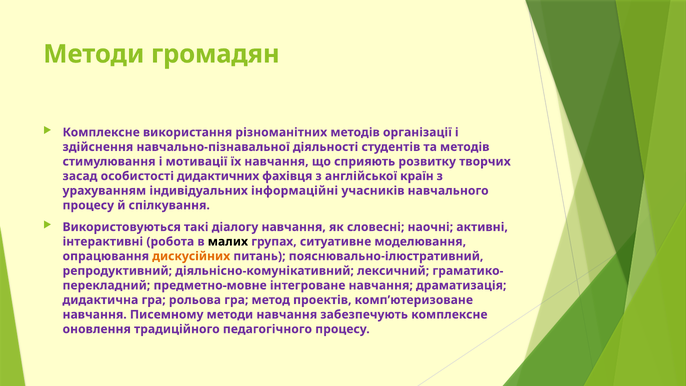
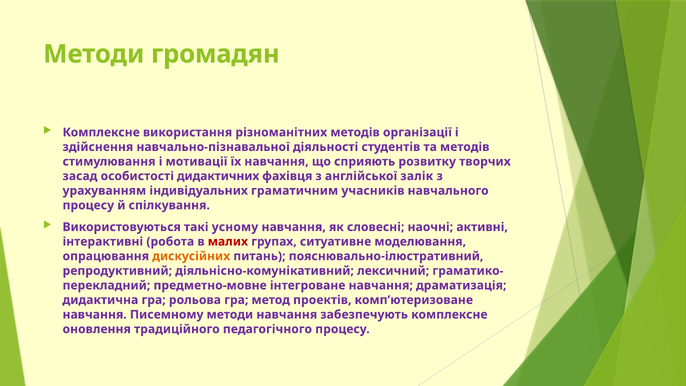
країн: країн -> залік
інформаційні: інформаційні -> граматичним
діалогу: діалогу -> усному
малих colour: black -> red
